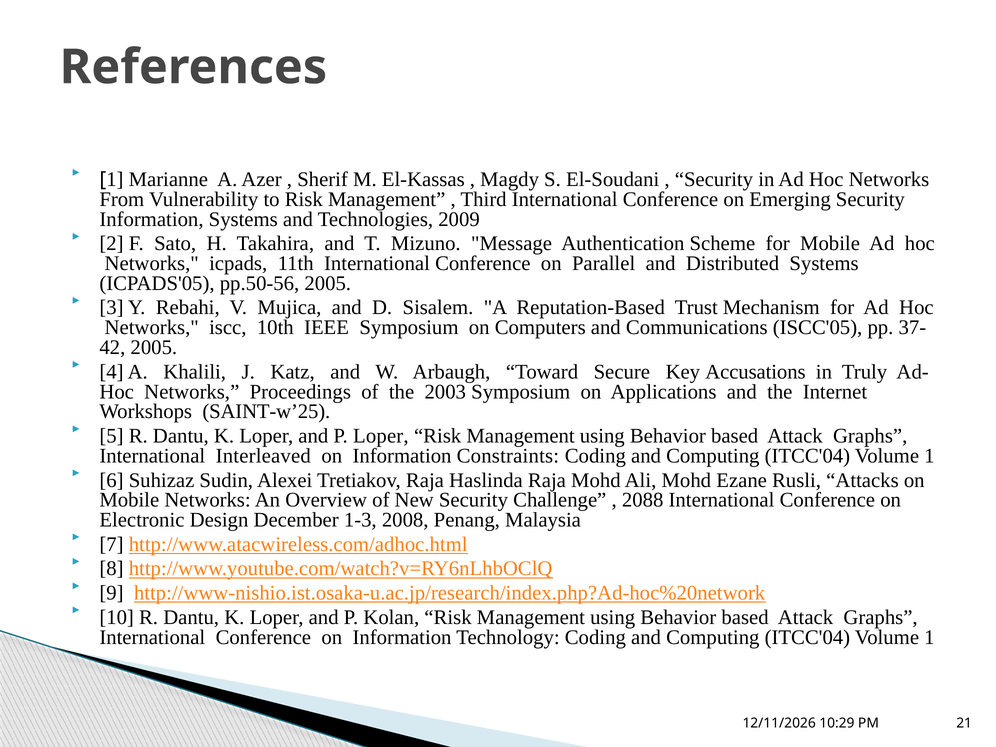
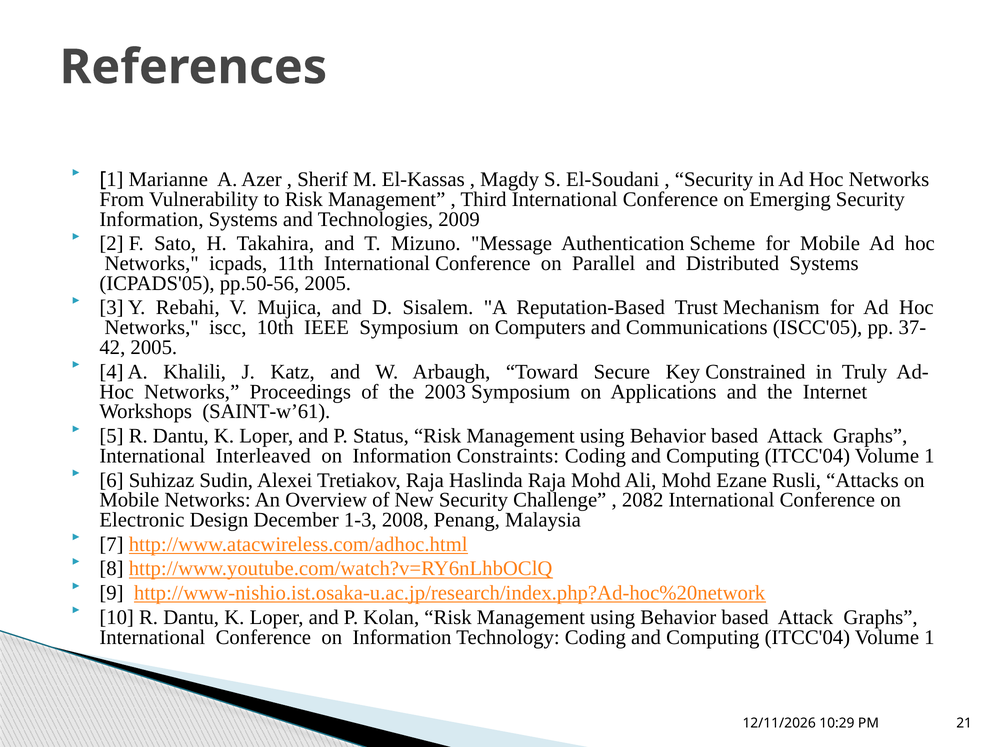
Accusations: Accusations -> Constrained
SAINT-w’25: SAINT-w’25 -> SAINT-w’61
P Loper: Loper -> Status
2088: 2088 -> 2082
